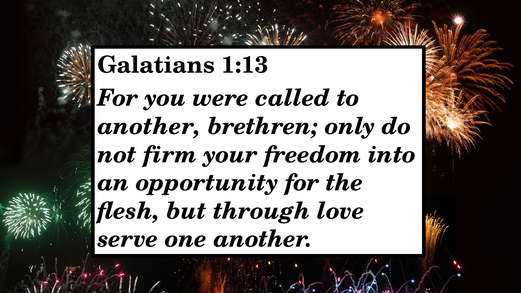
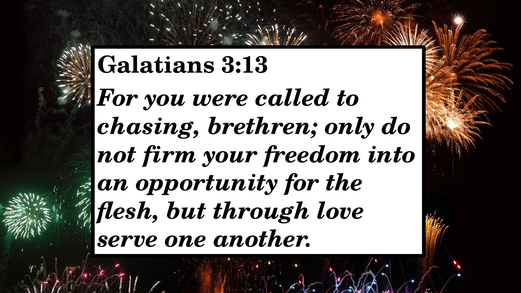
1:13: 1:13 -> 3:13
another at (149, 126): another -> chasing
